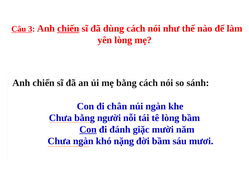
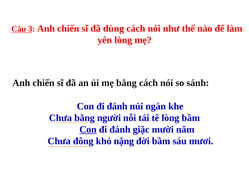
chiến at (68, 28) underline: present -> none
chân at (117, 106): chân -> đánh
Chưa ngàn: ngàn -> đông
